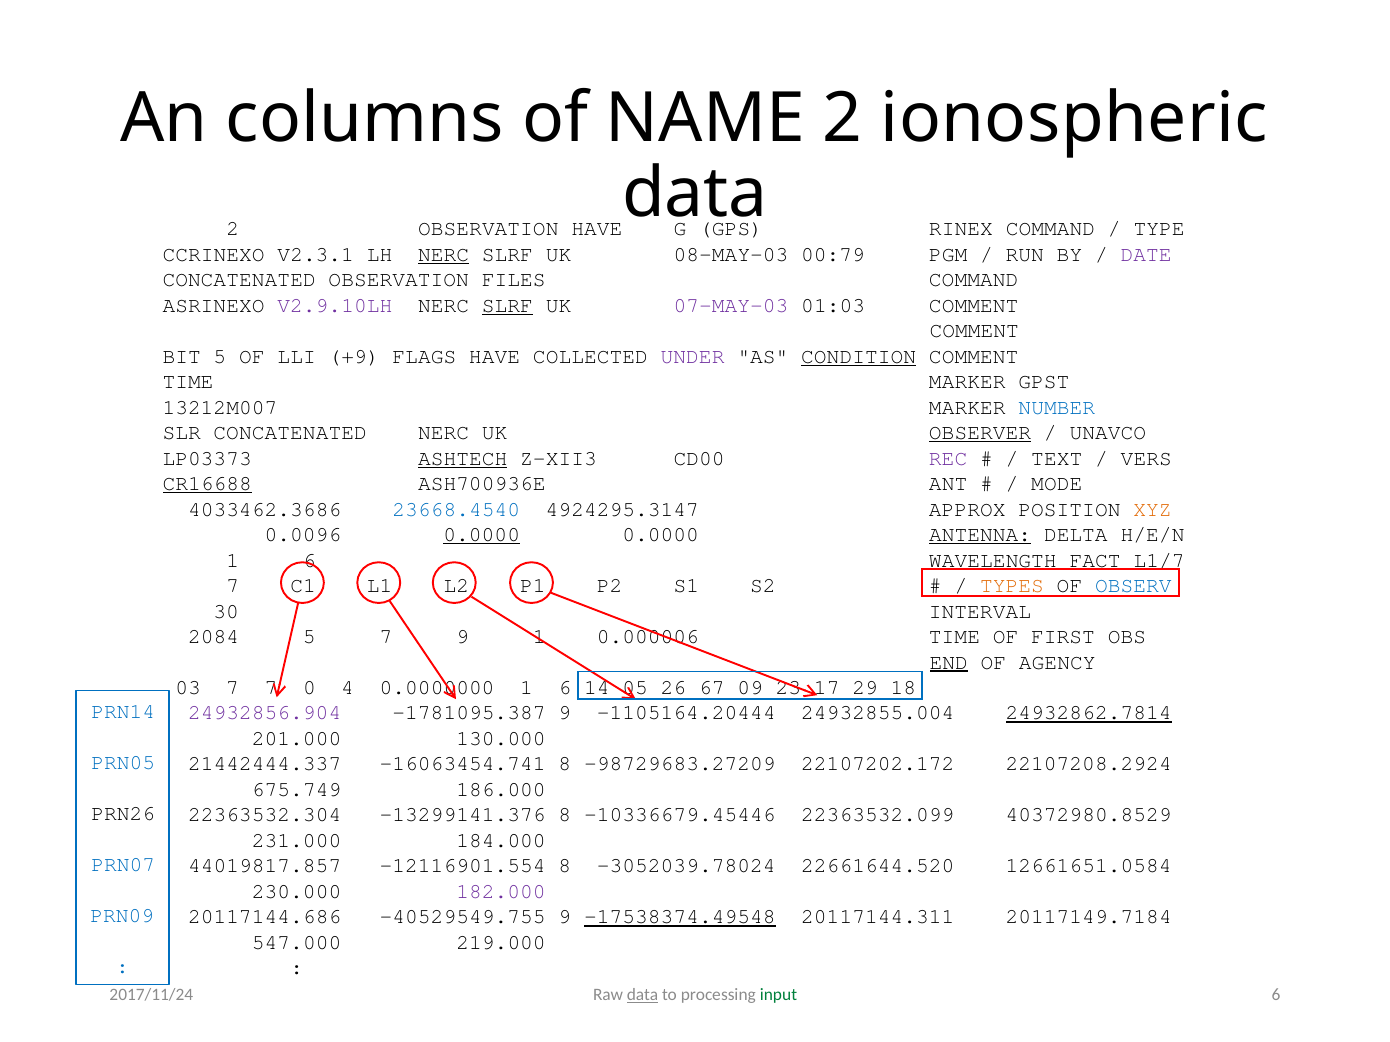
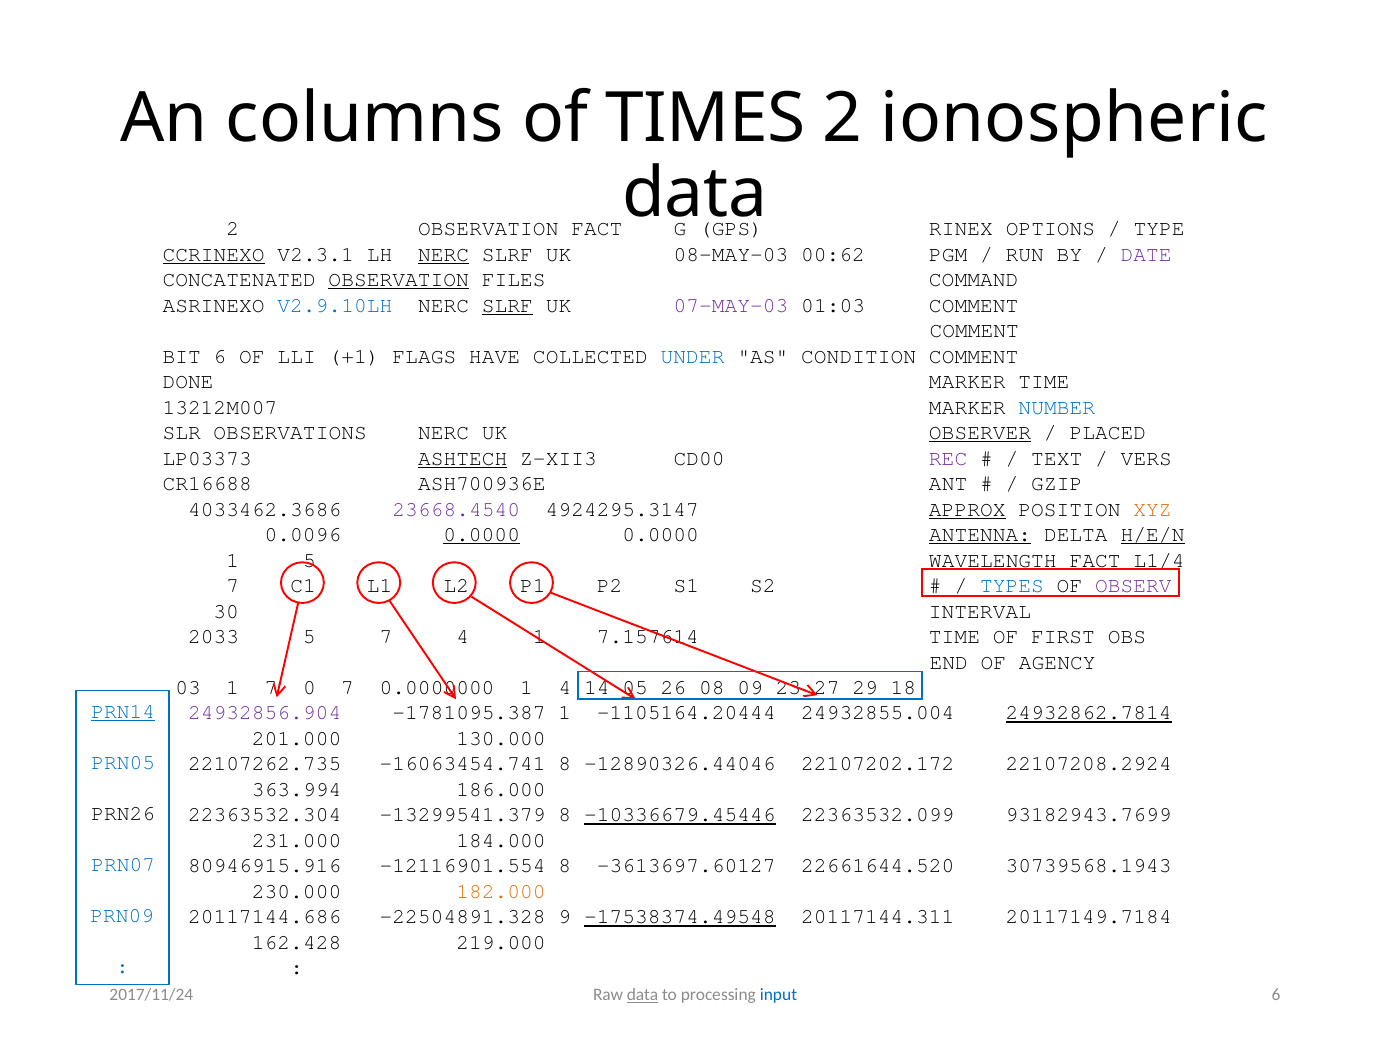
NAME: NAME -> TIMES
OBSERVATION HAVE: HAVE -> FACT
RINEX COMMAND: COMMAND -> OPTIONS
CCRINEXO underline: none -> present
00:79: 00:79 -> 00:62
OBSERVATION at (399, 280) underline: none -> present
V2.9.10LH colour: purple -> blue
BIT 5: 5 -> 6
+9: +9 -> +1
UNDER colour: purple -> blue
CONDITION underline: present -> none
TIME at (188, 382): TIME -> DONE
MARKER GPST: GPST -> TIME
SLR CONCATENATED: CONCATENATED -> OBSERVATIONS
UNAVCO: UNAVCO -> PLACED
CR16688 underline: present -> none
MODE: MODE -> GZIP
23668.4540 colour: blue -> purple
APPROX underline: none -> present
H/E/N underline: none -> present
6 at (309, 560): 6 -> 5
L1/7: L1/7 -> L1/4
TYPES colour: orange -> blue
OBSERV colour: blue -> purple
2084: 2084 -> 2033
7 9: 9 -> 4
0.000006: 0.000006 -> 7.157614
END underline: present -> none
03 7: 7 -> 1
0 4: 4 -> 7
0.0000000 1 6: 6 -> 4
67: 67 -> 08
17: 17 -> 27
PRN14 underline: none -> present
-1781095.387 9: 9 -> 1
21442444.337: 21442444.337 -> 22107262.735
-98729683.27209: -98729683.27209 -> -12890326.44046
675.749: 675.749 -> 363.994
-13299141.376: -13299141.376 -> -13299541.379
-10336679.45446 underline: none -> present
40372980.8529: 40372980.8529 -> 93182943.7699
44019817.857: 44019817.857 -> 80946915.916
-3052039.78024: -3052039.78024 -> -3613697.60127
12661651.0584: 12661651.0584 -> 30739568.1943
182.000 colour: purple -> orange
-40529549.755: -40529549.755 -> -22504891.328
547.000: 547.000 -> 162.428
input colour: green -> blue
